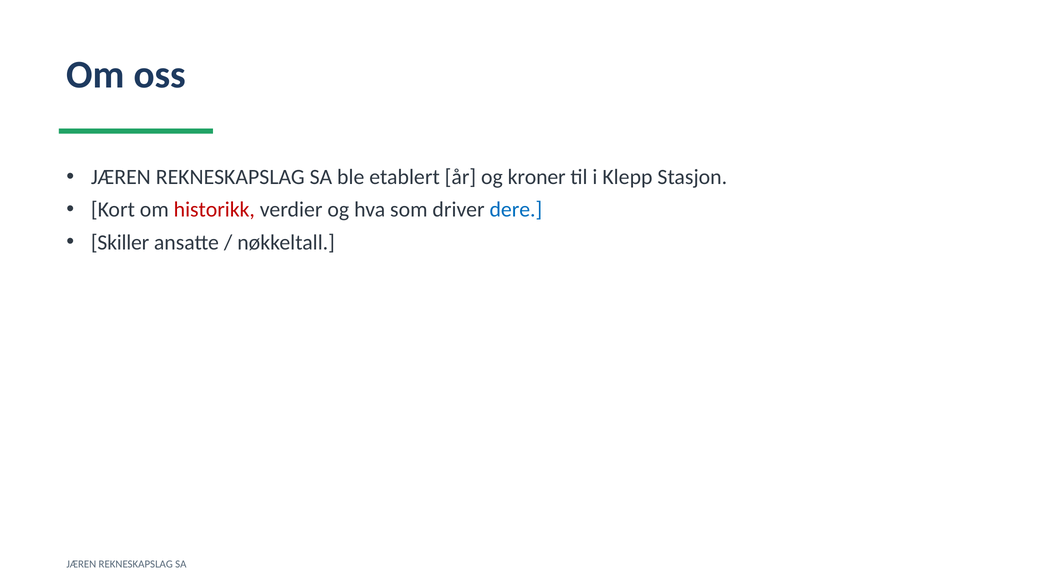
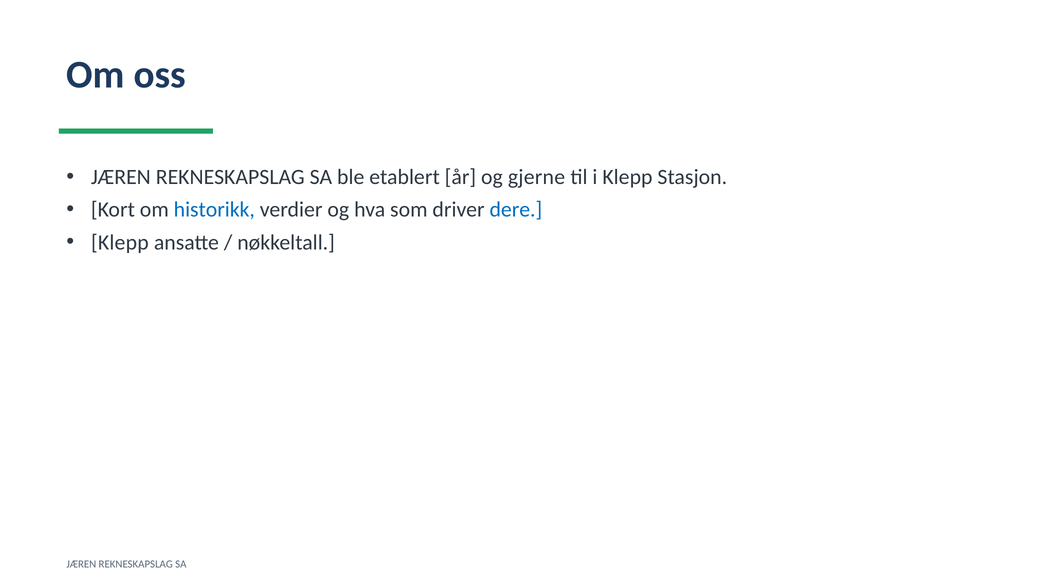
kroner: kroner -> gjerne
historikk colour: red -> blue
Skiller at (120, 242): Skiller -> Klepp
